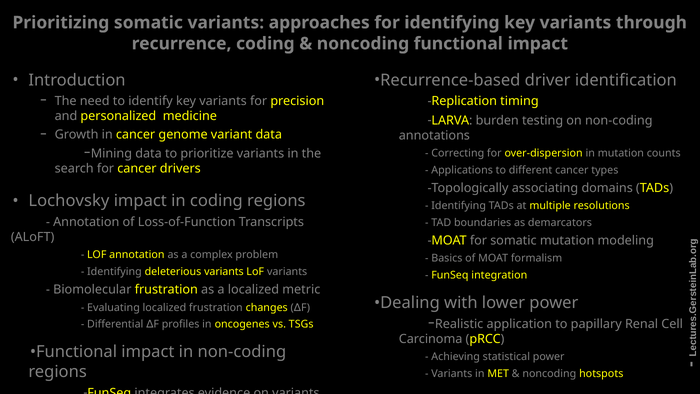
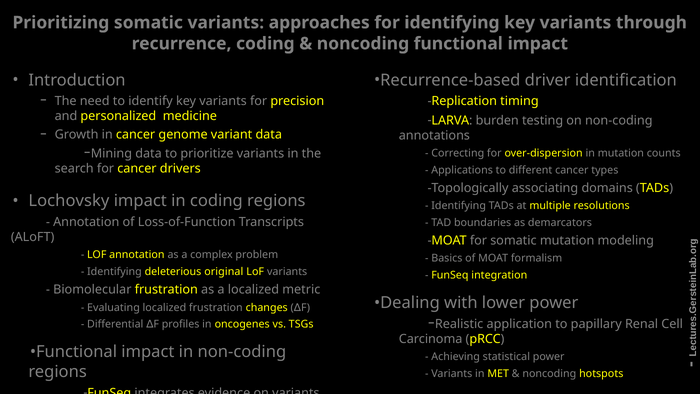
deleterious variants: variants -> original
